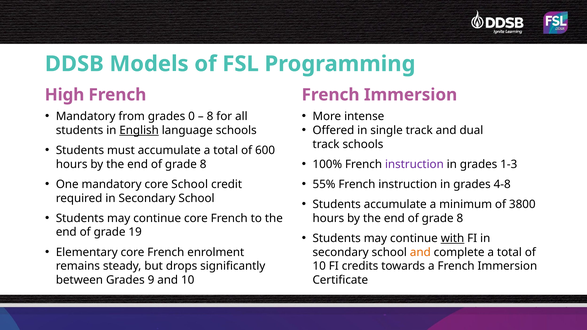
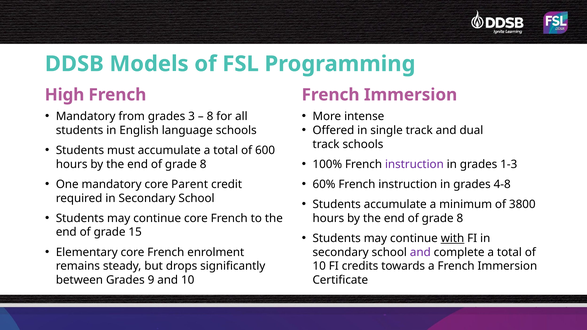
0: 0 -> 3
English underline: present -> none
core School: School -> Parent
55%: 55% -> 60%
19: 19 -> 15
and at (420, 252) colour: orange -> purple
